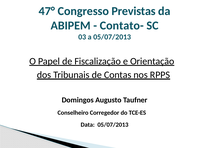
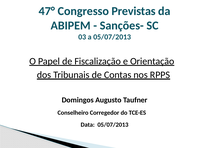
Contato-: Contato- -> Sanções-
